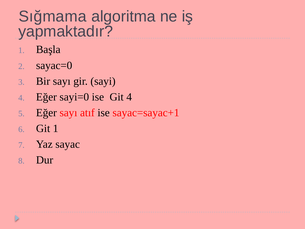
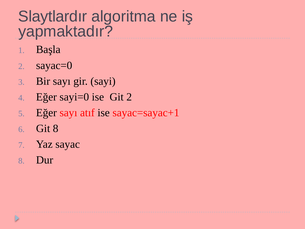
Sığmama: Sığmama -> Slaytlardır
Git 4: 4 -> 2
Git 1: 1 -> 8
